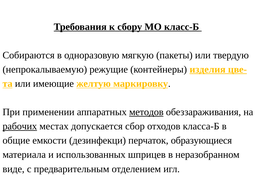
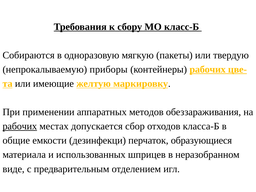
режущие: режущие -> приборы
контейнеры изделия: изделия -> рабочих
методов underline: present -> none
